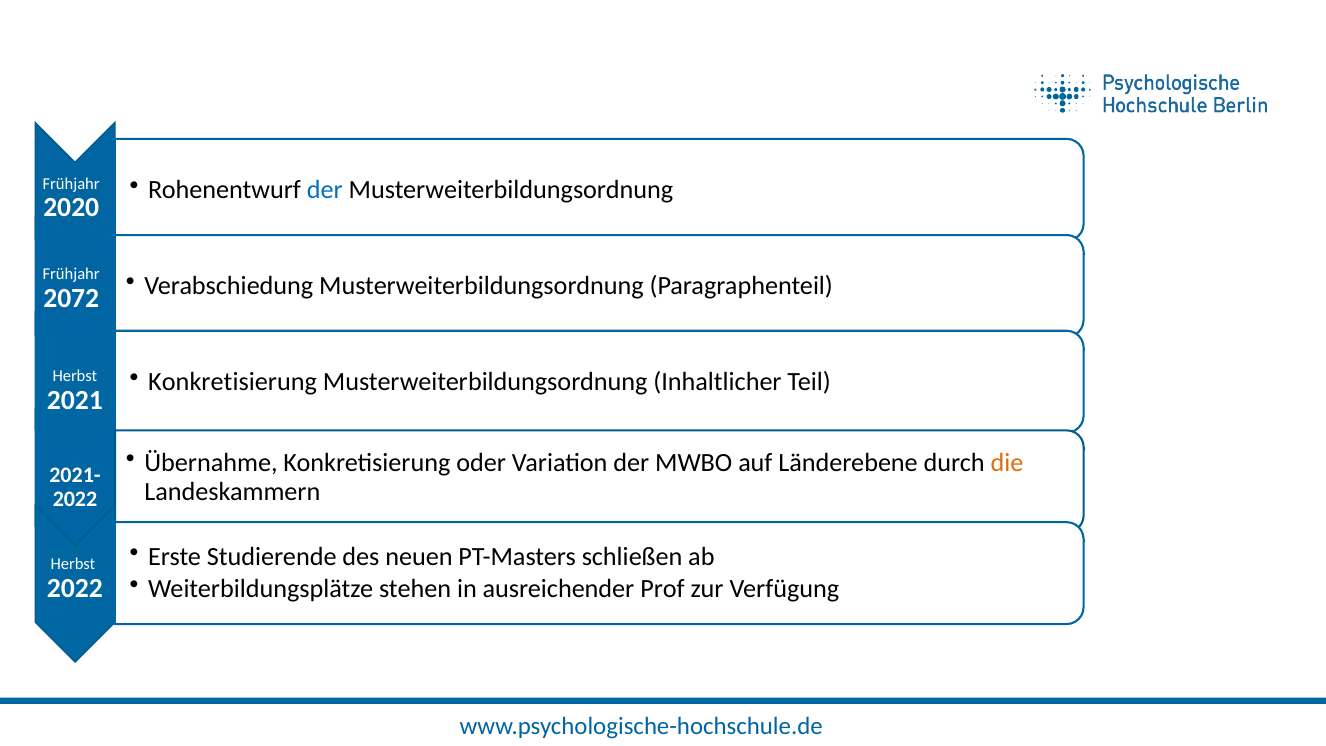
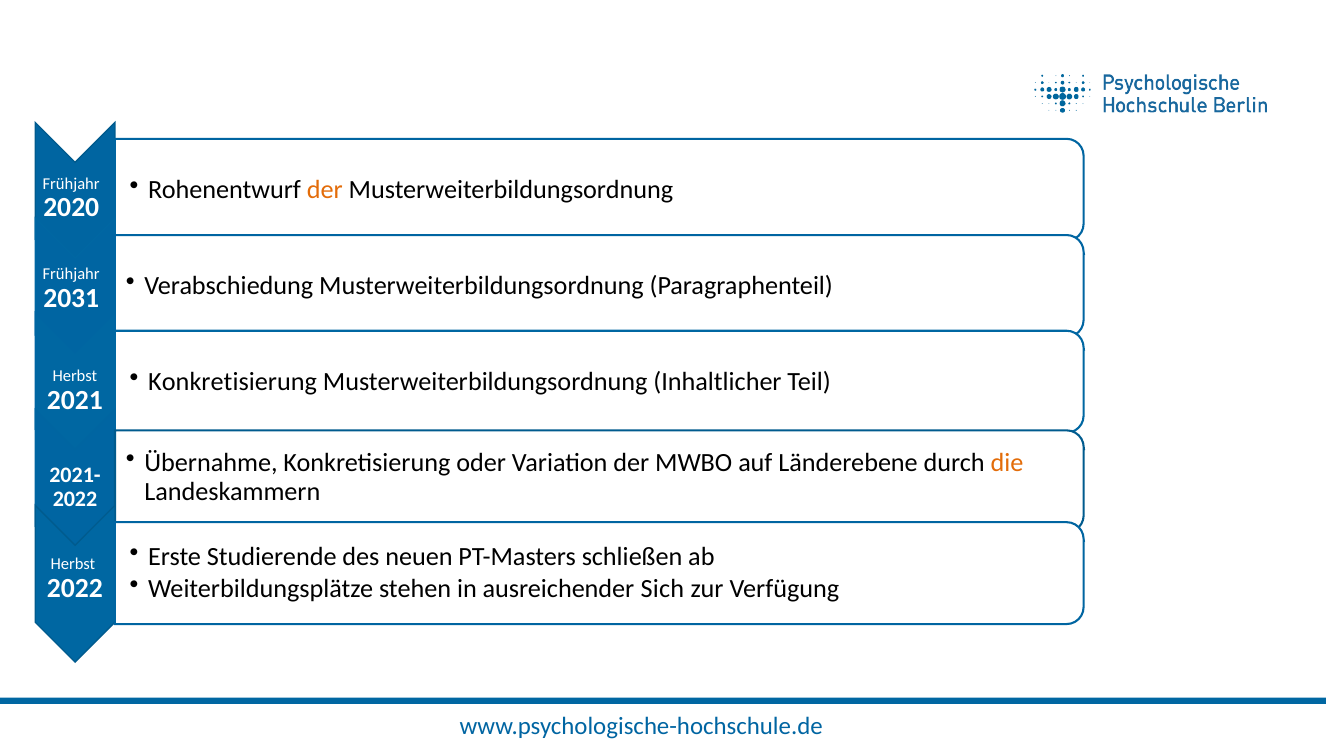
der at (325, 190) colour: blue -> orange
2072: 2072 -> 2031
Prof: Prof -> Sich
